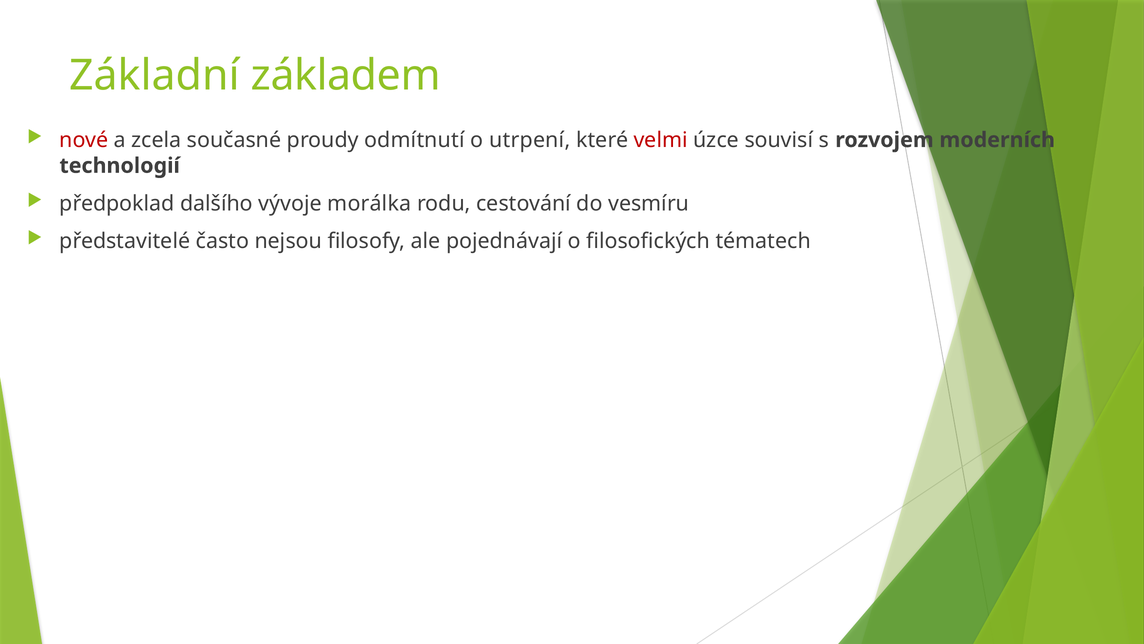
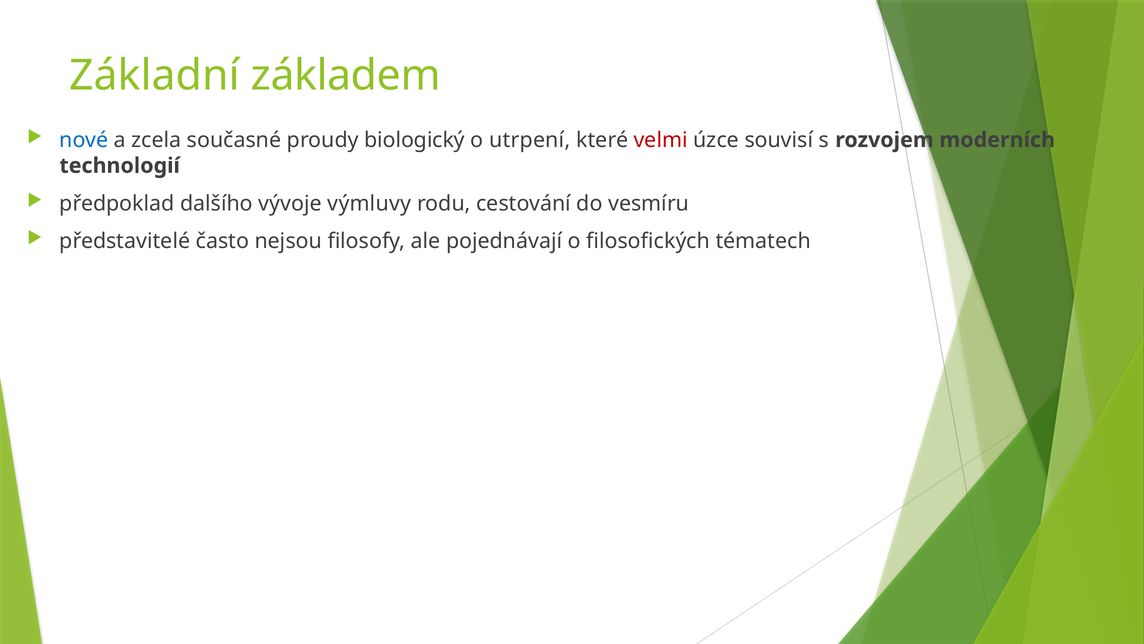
nové colour: red -> blue
odmítnutí: odmítnutí -> biologický
morálka: morálka -> výmluvy
